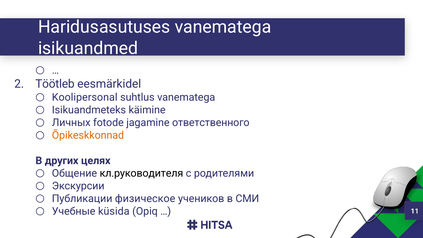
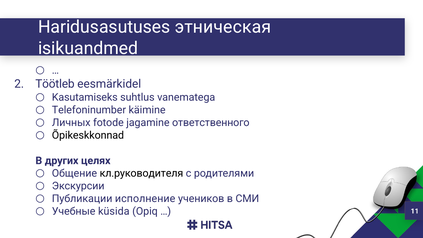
Haridusasutuses vanematega: vanematega -> этническая
Koolipersonal: Koolipersonal -> Kasutamiseks
Isikuandmeteks: Isikuandmeteks -> Telefoninumber
Õpikeskkonnad colour: orange -> black
физическое: физическое -> исполнение
